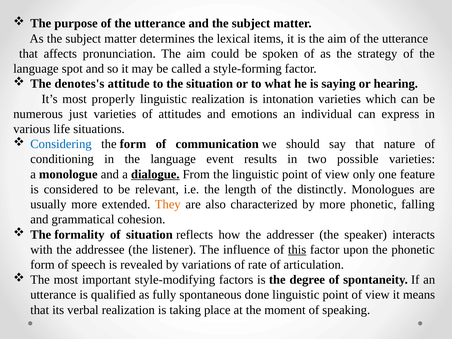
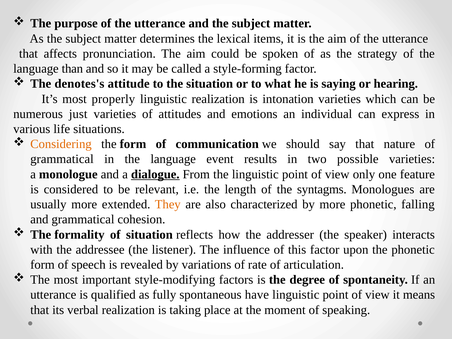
spot: spot -> than
Considering colour: blue -> orange
conditioning: conditioning -> grammatical
distinctly: distinctly -> syntagms
this underline: present -> none
done: done -> have
